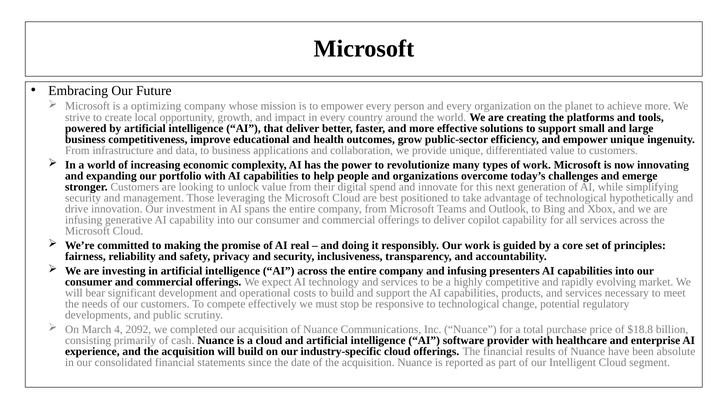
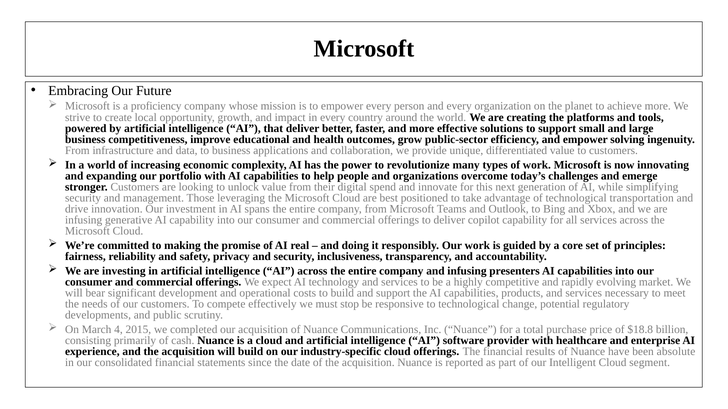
optimizing: optimizing -> proficiency
empower unique: unique -> solving
hypothetically: hypothetically -> transportation
2092: 2092 -> 2015
